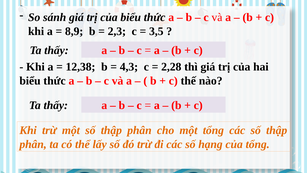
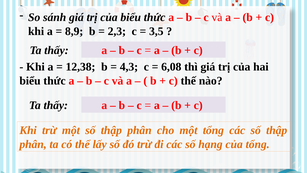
2,28: 2,28 -> 6,08
